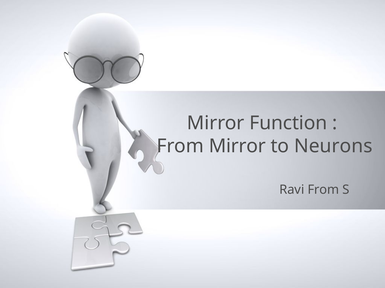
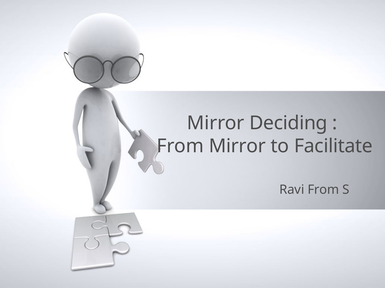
Function: Function -> Deciding
Neurons: Neurons -> Facilitate
